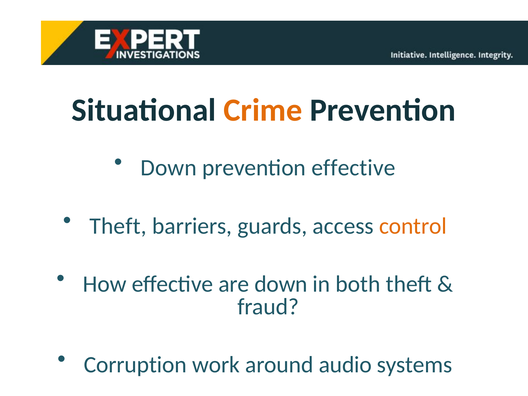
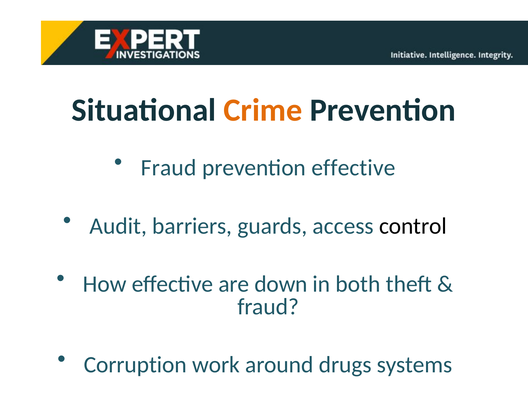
Down at (169, 168): Down -> Fraud
Theft at (118, 226): Theft -> Audit
control colour: orange -> black
audio: audio -> drugs
